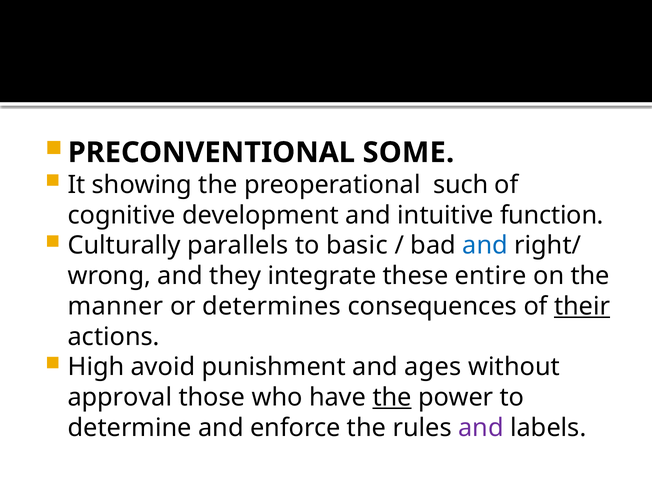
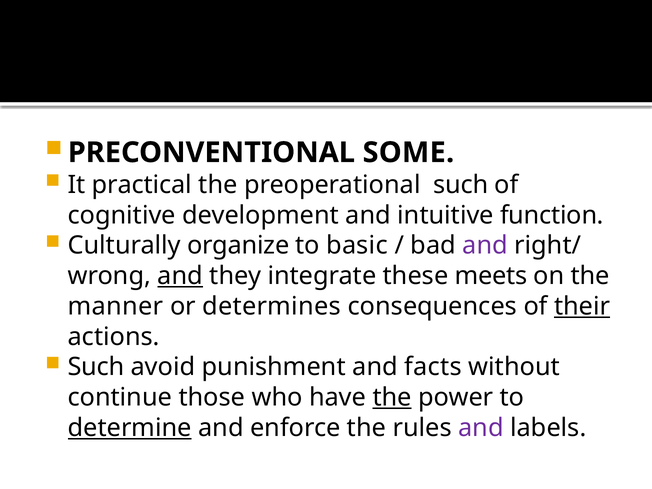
showing: showing -> practical
parallels: parallels -> organize
and at (485, 246) colour: blue -> purple
and at (180, 276) underline: none -> present
entire: entire -> meets
High at (96, 367): High -> Such
ages: ages -> facts
approval: approval -> continue
determine underline: none -> present
